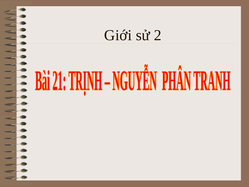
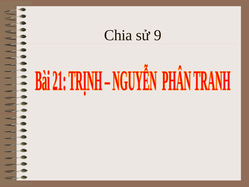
Giới: Giới -> Chia
2: 2 -> 9
